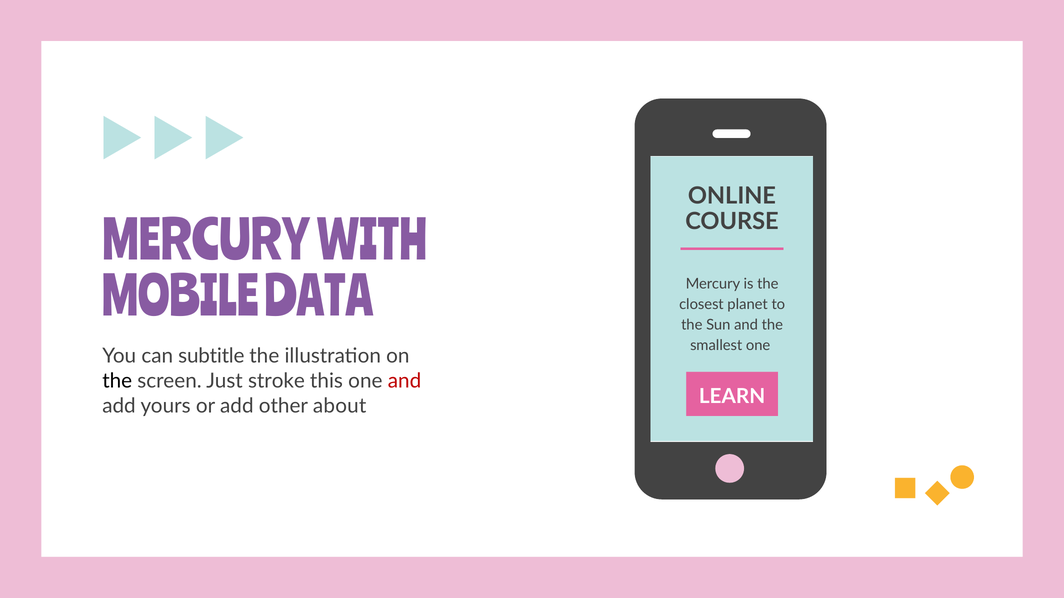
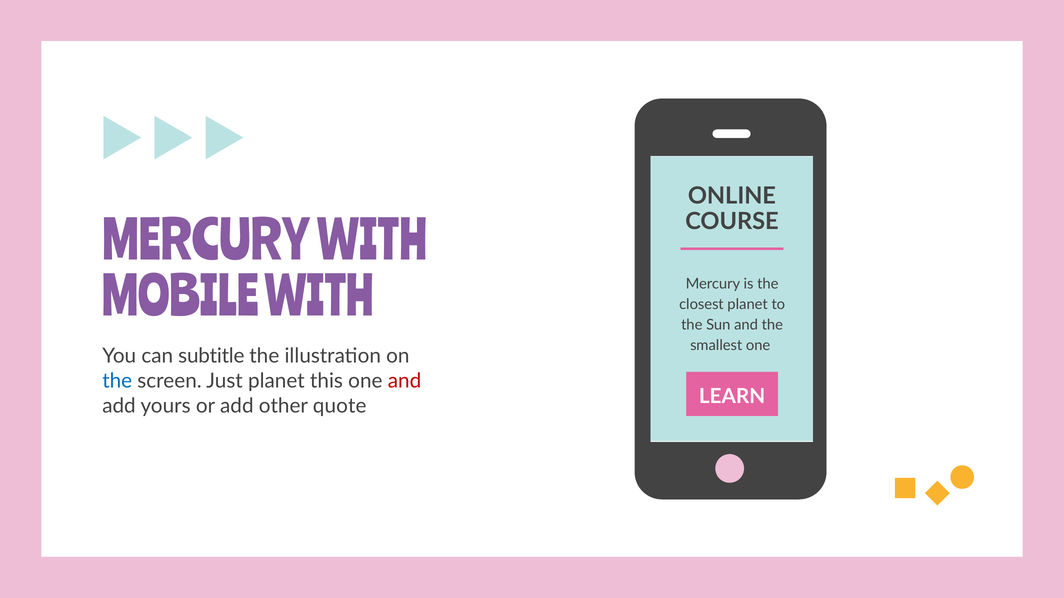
MOBILE DATA: DATA -> WITH
the at (117, 381) colour: black -> blue
Just stroke: stroke -> planet
about: about -> quote
